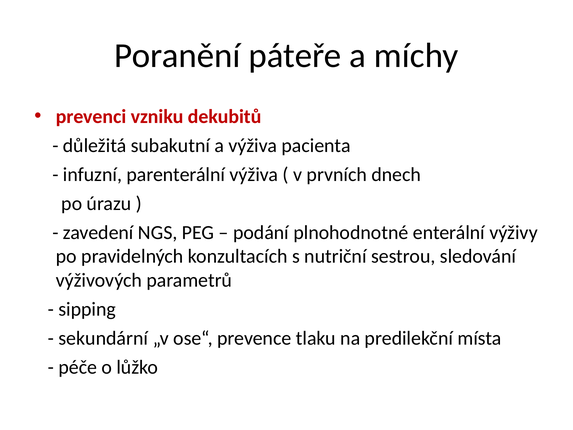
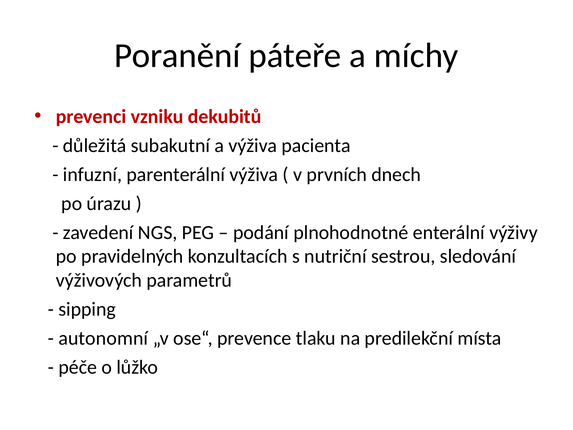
sekundární: sekundární -> autonomní
